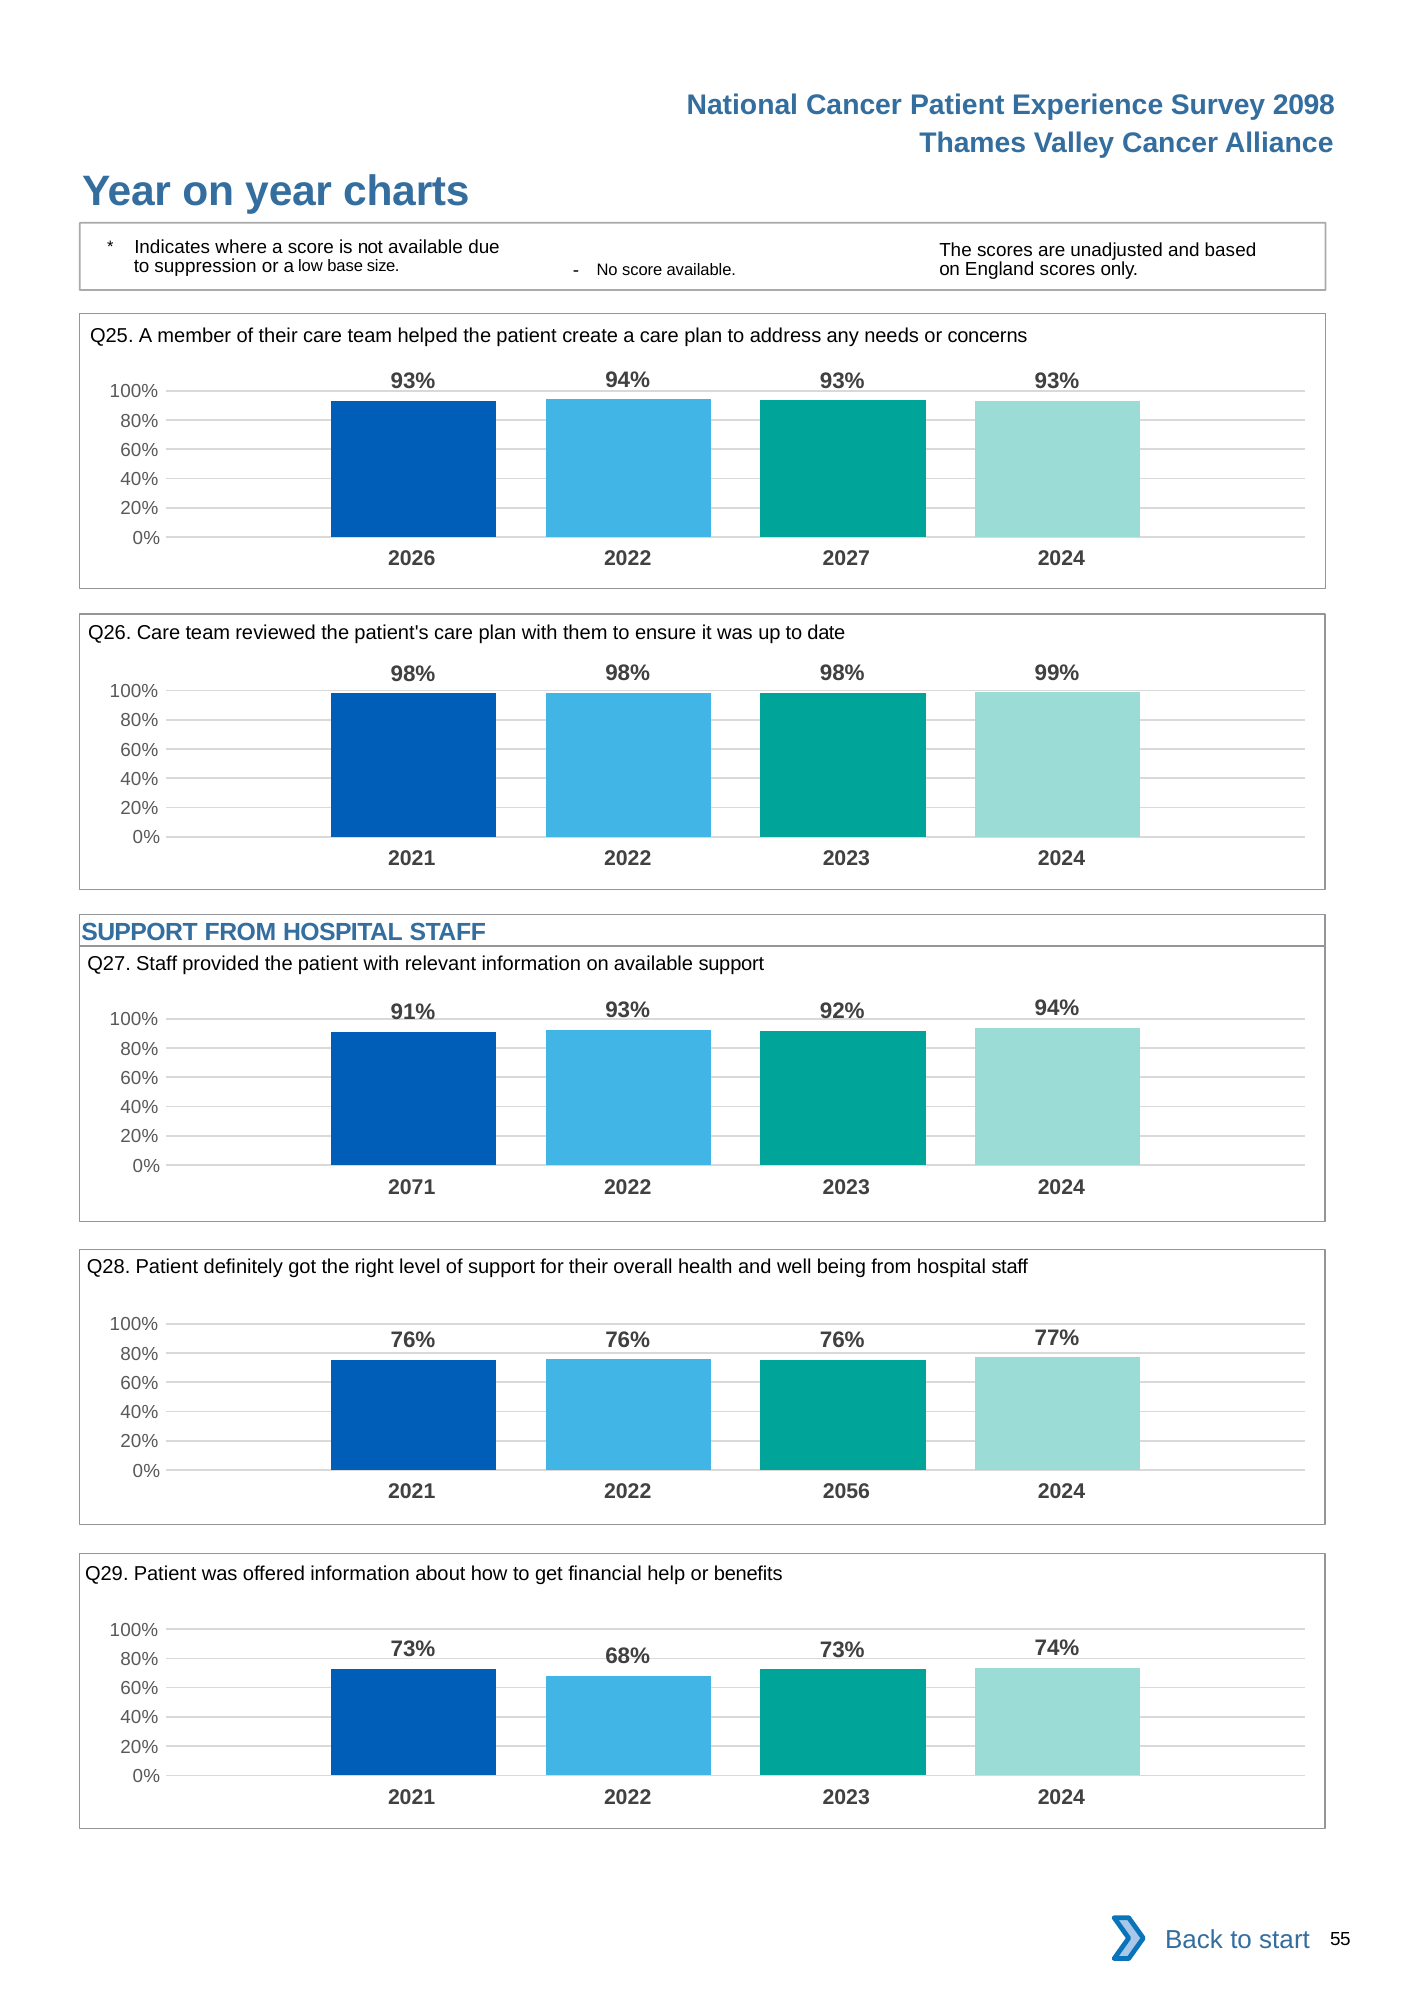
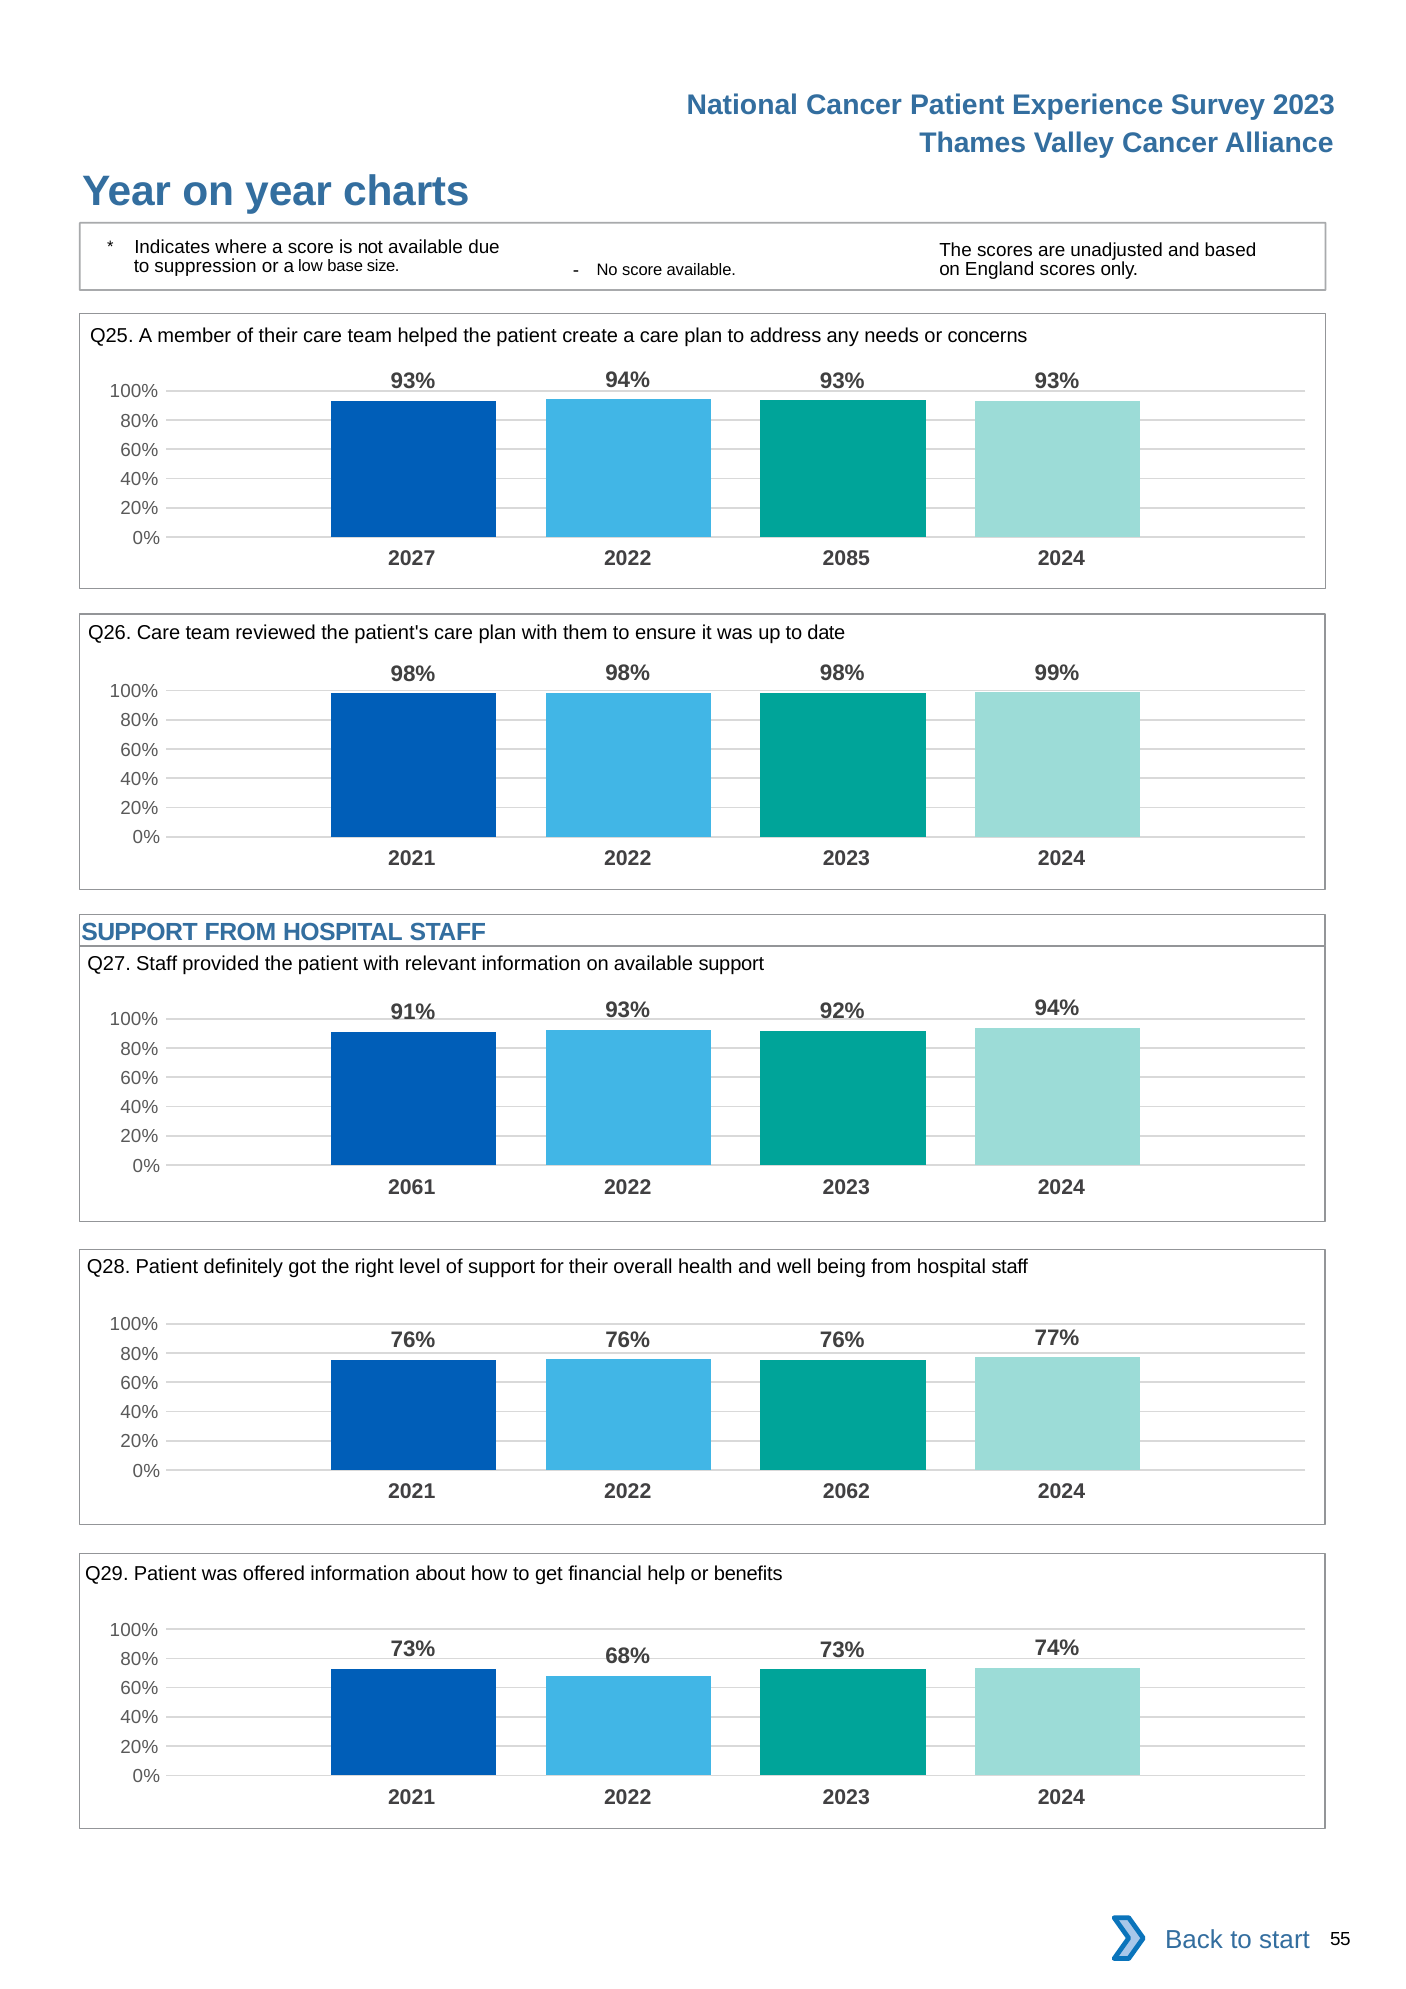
Survey 2098: 2098 -> 2023
2026: 2026 -> 2027
2027: 2027 -> 2085
2071: 2071 -> 2061
2056: 2056 -> 2062
